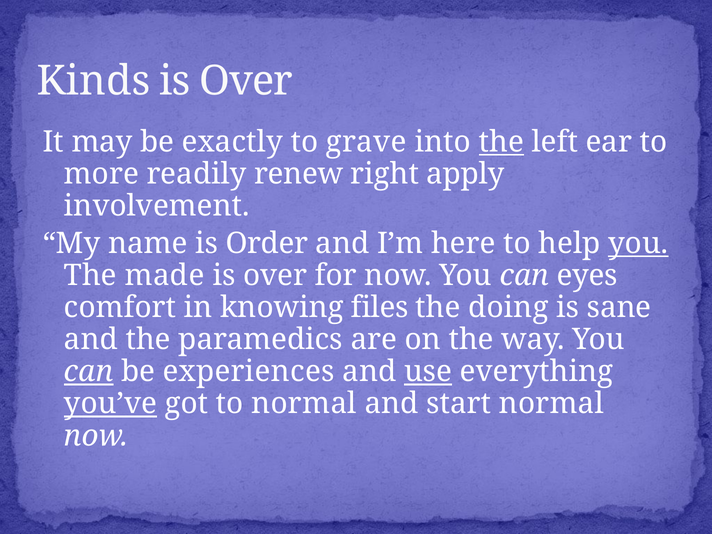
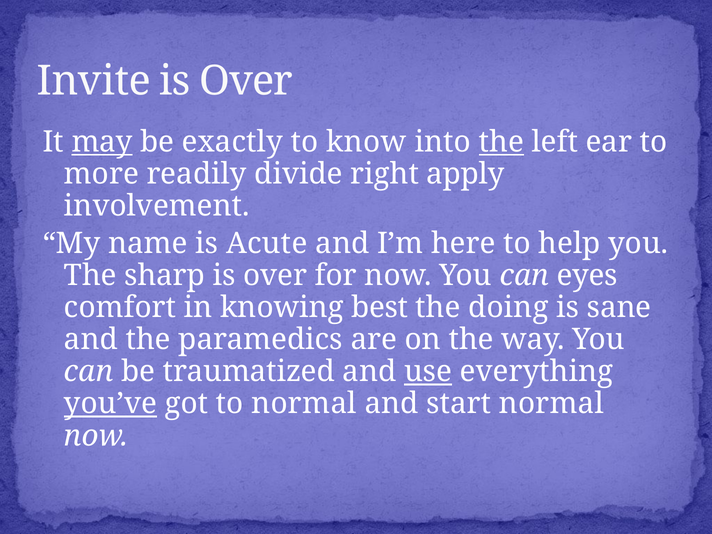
Kinds: Kinds -> Invite
may underline: none -> present
grave: grave -> know
renew: renew -> divide
Order: Order -> Acute
you at (638, 243) underline: present -> none
made: made -> sharp
files: files -> best
can at (89, 372) underline: present -> none
experiences: experiences -> traumatized
